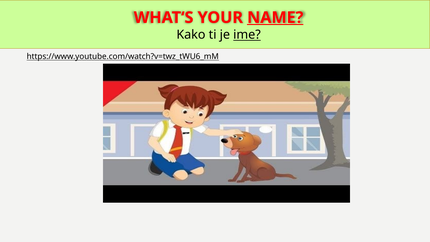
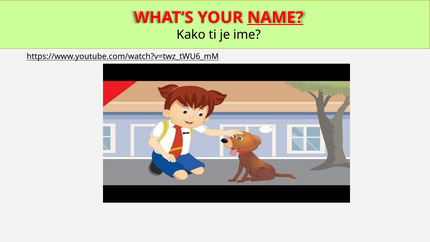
ime underline: present -> none
